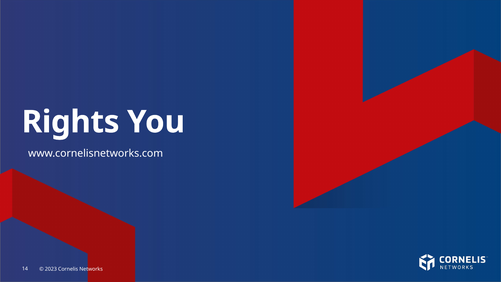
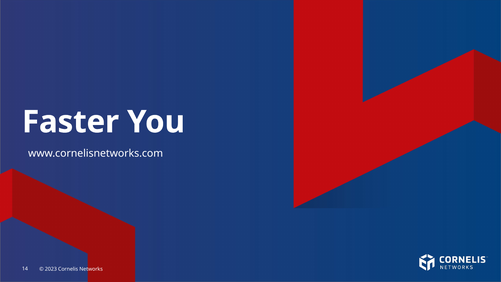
Rights: Rights -> Faster
